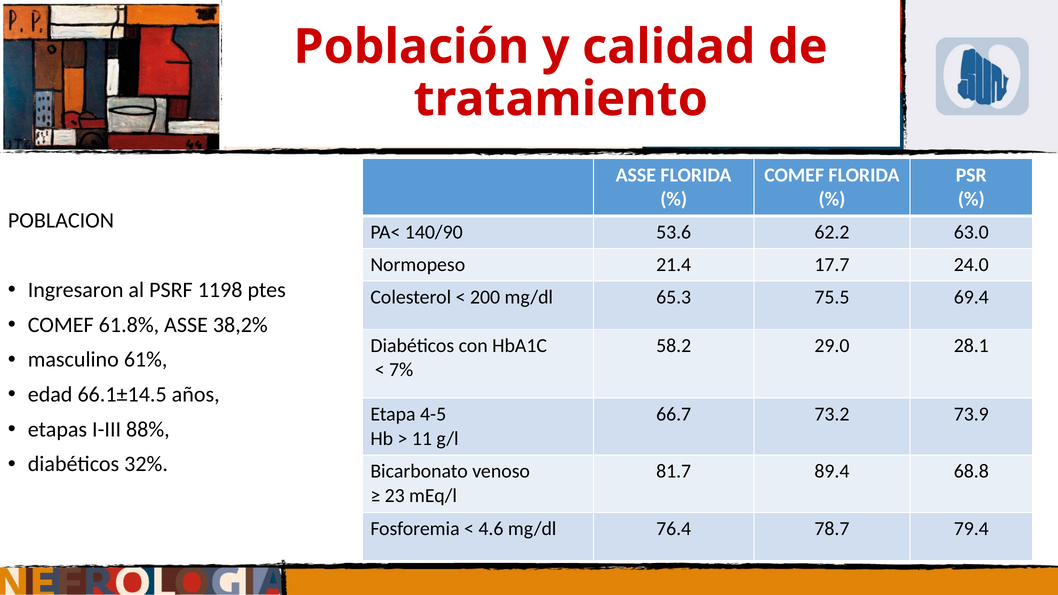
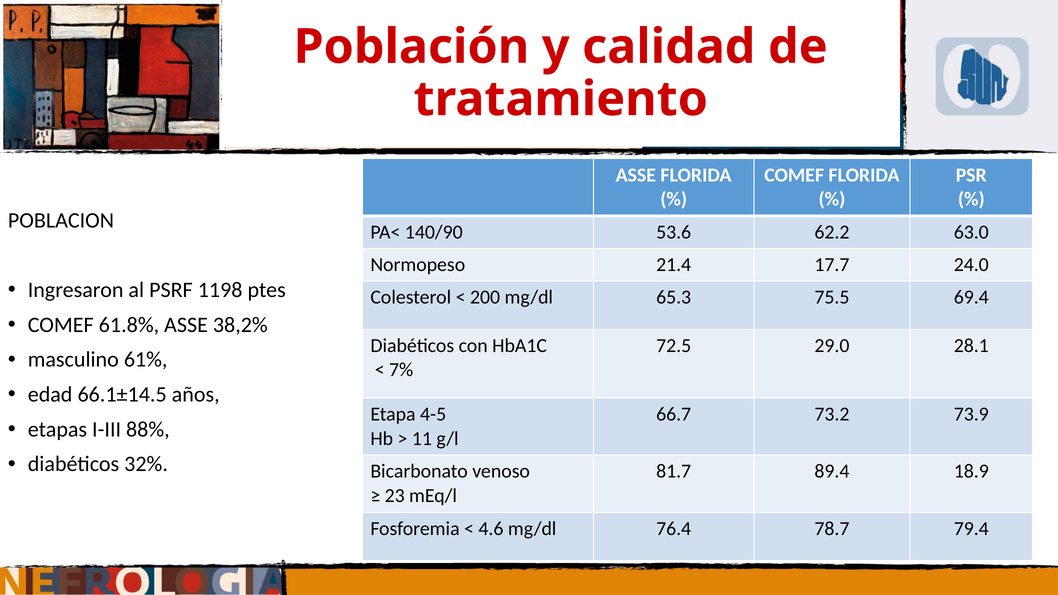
58.2: 58.2 -> 72.5
68.8: 68.8 -> 18.9
